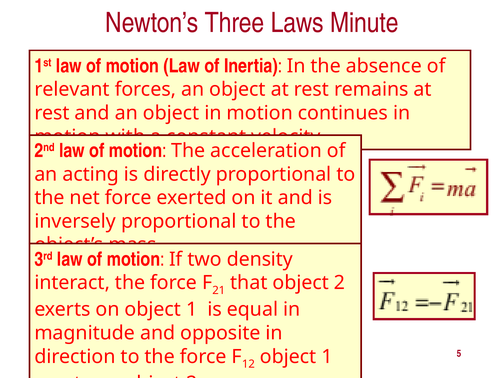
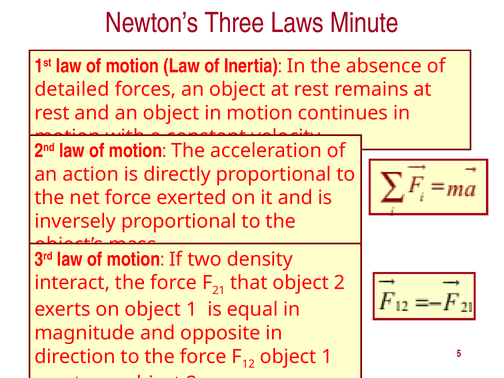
relevant: relevant -> detailed
acting: acting -> action
